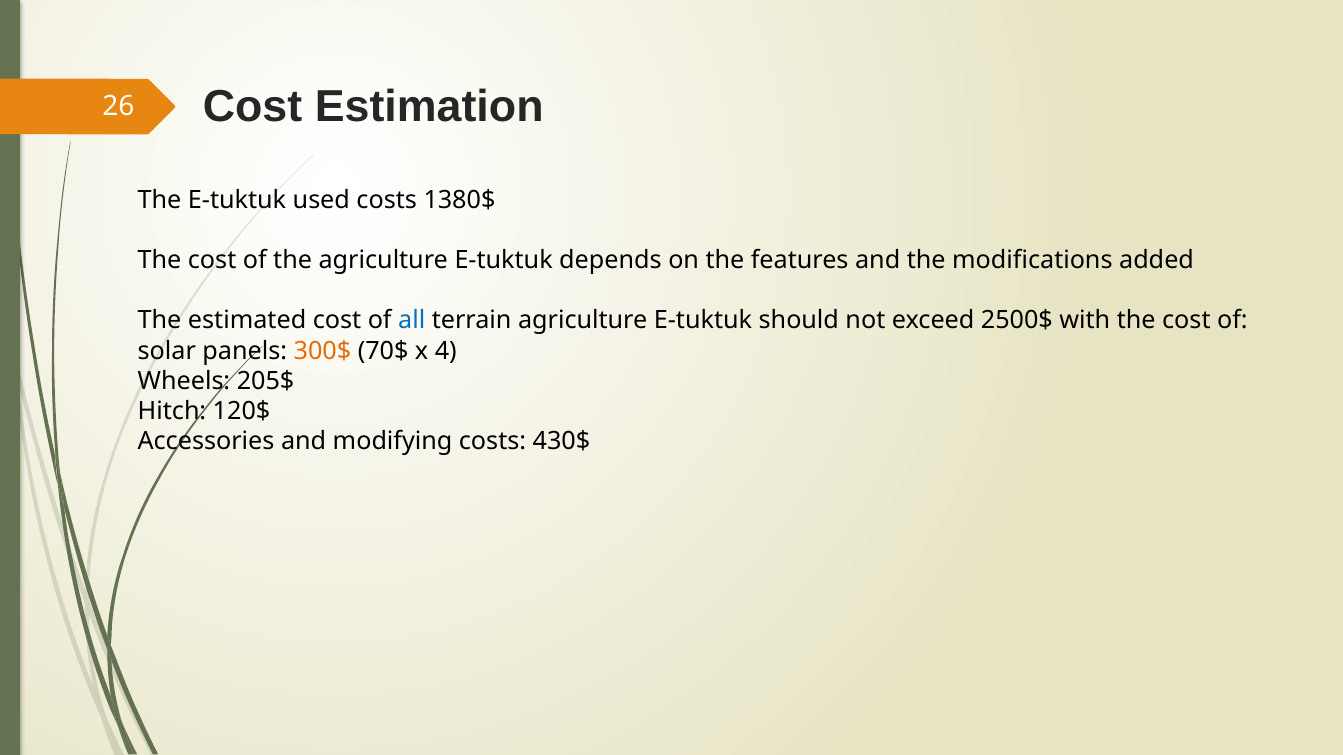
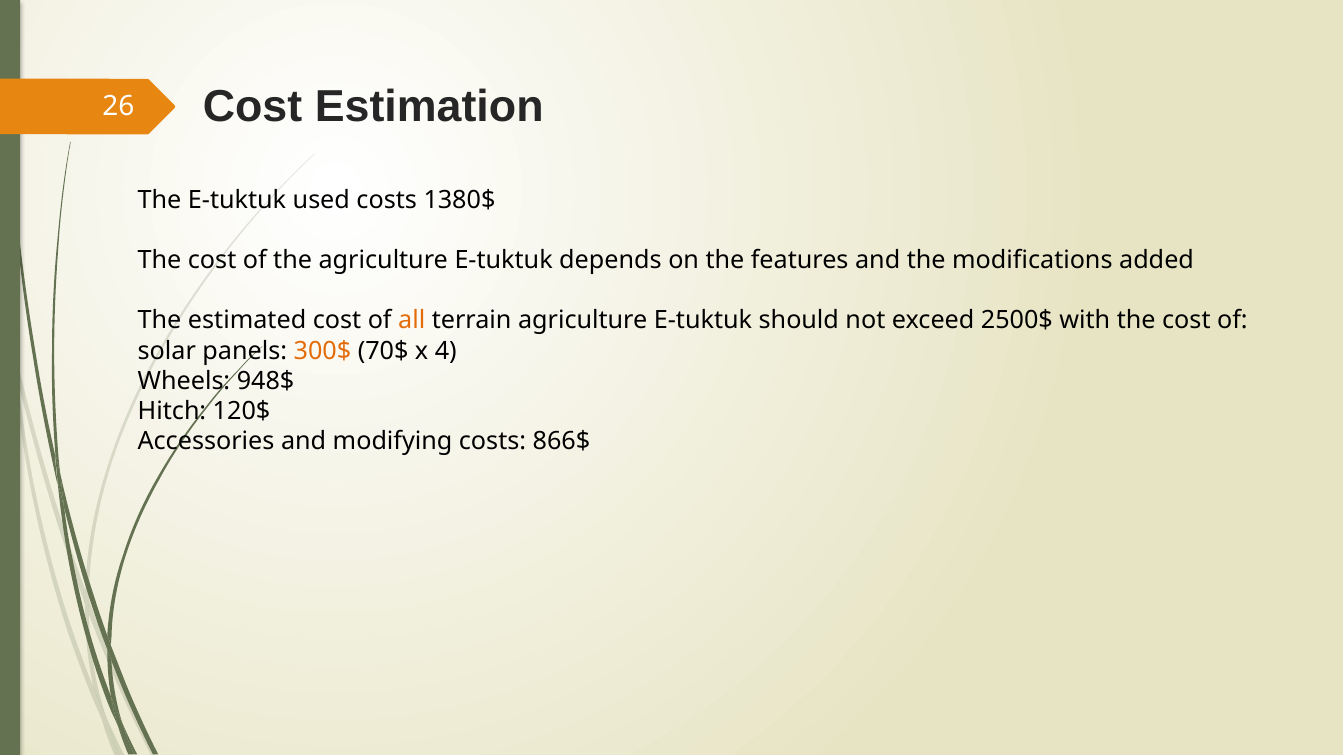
all colour: blue -> orange
205$: 205$ -> 948$
430$: 430$ -> 866$
